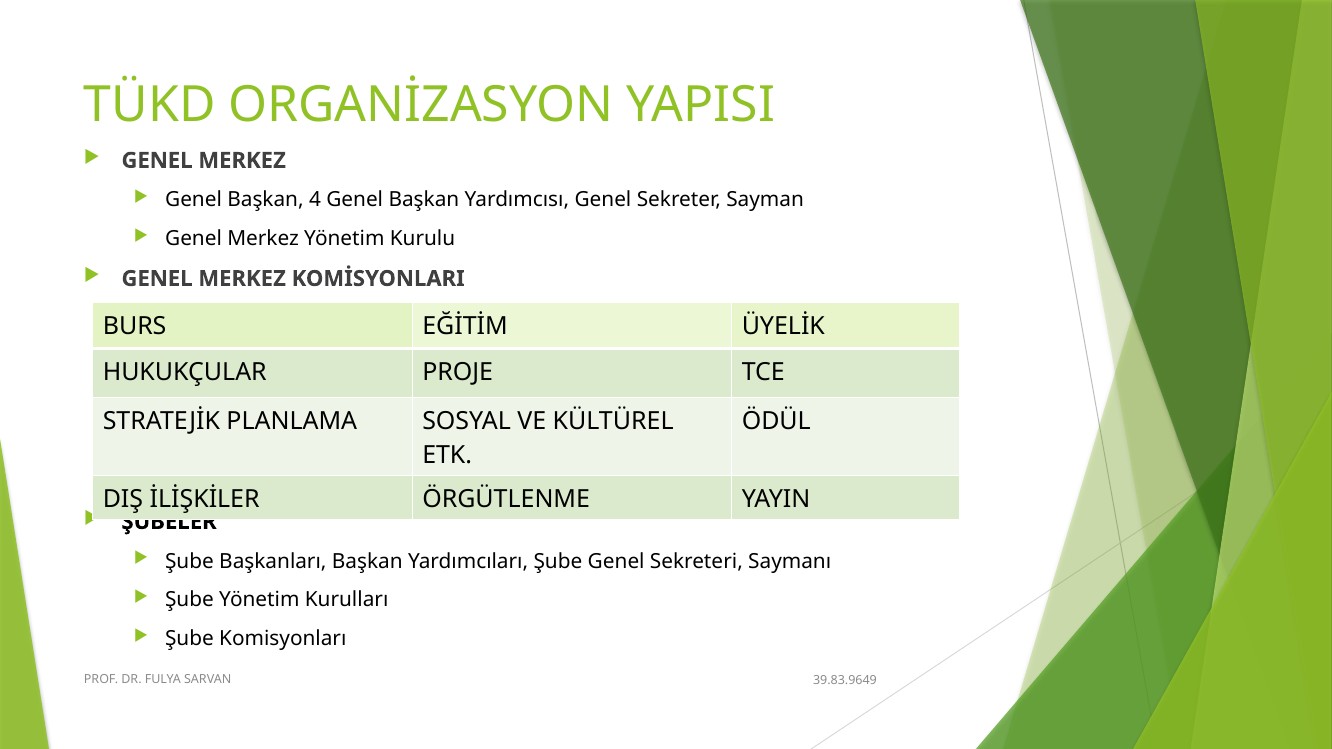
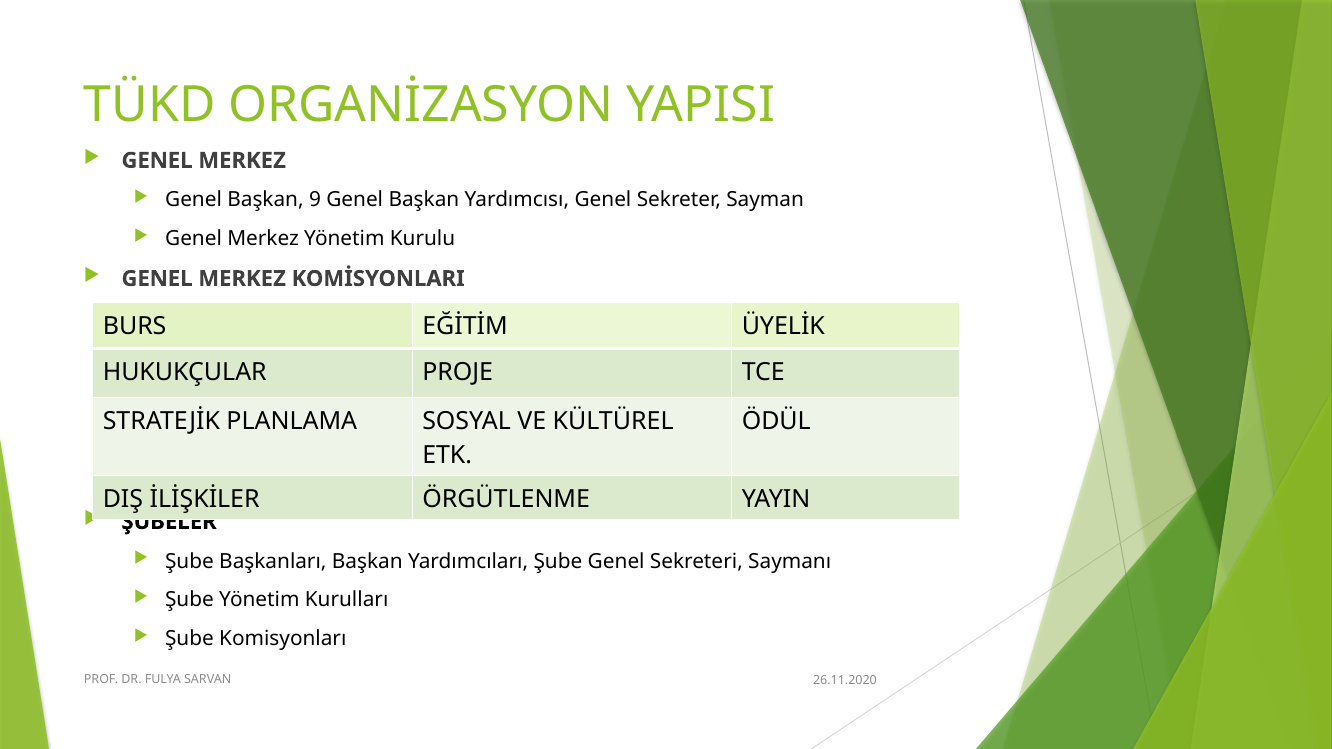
4: 4 -> 9
39.83.9649: 39.83.9649 -> 26.11.2020
